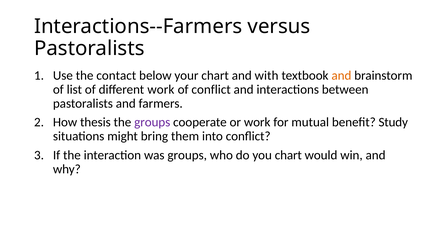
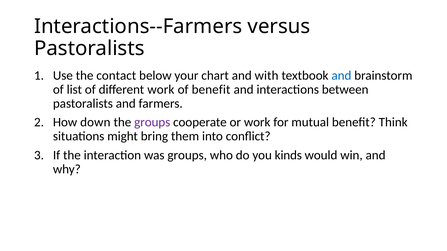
and at (341, 76) colour: orange -> blue
of conflict: conflict -> benefit
thesis: thesis -> down
Study: Study -> Think
you chart: chart -> kinds
